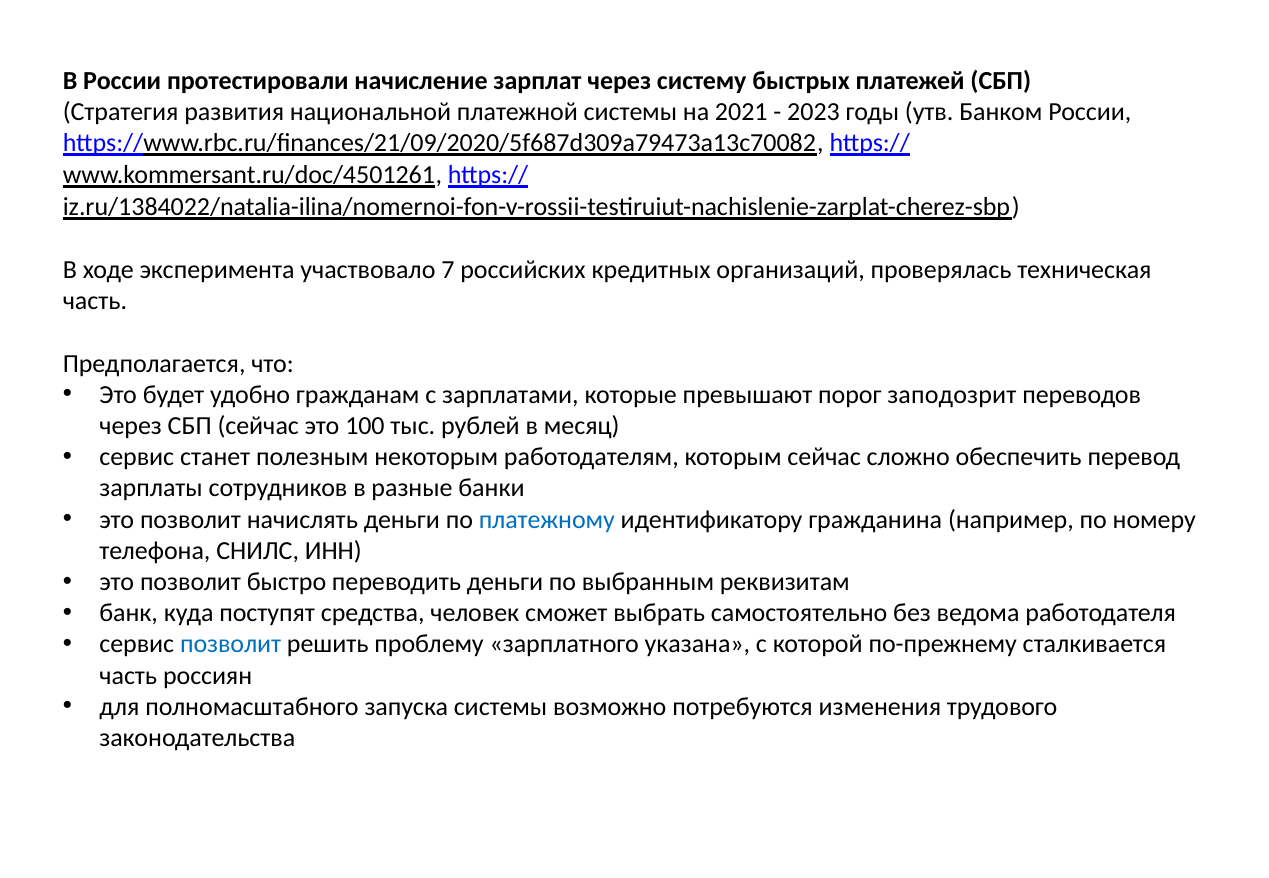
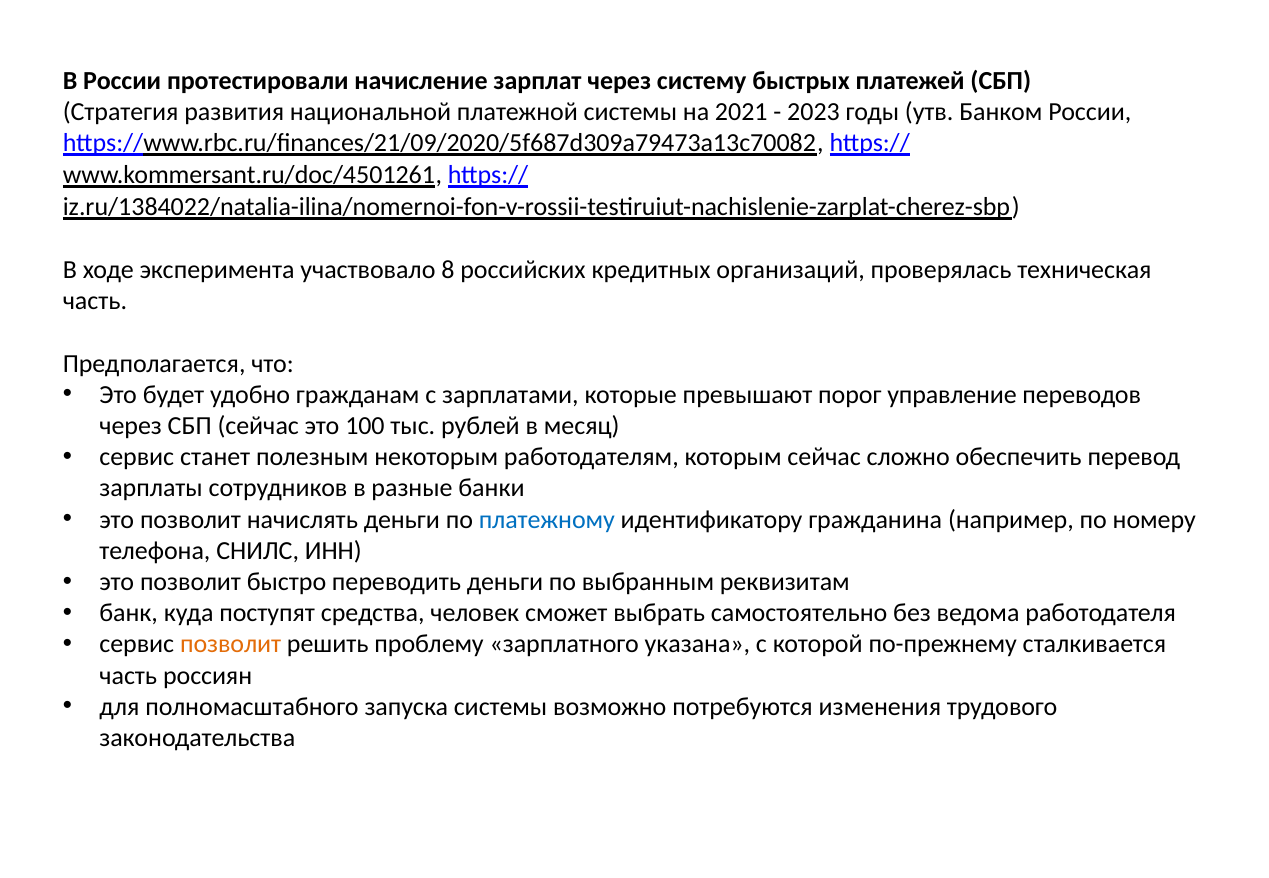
7: 7 -> 8
заподозрит: заподозрит -> управление
позволит at (231, 645) colour: blue -> orange
